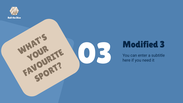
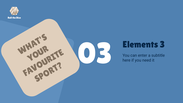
Modified: Modified -> Elements
